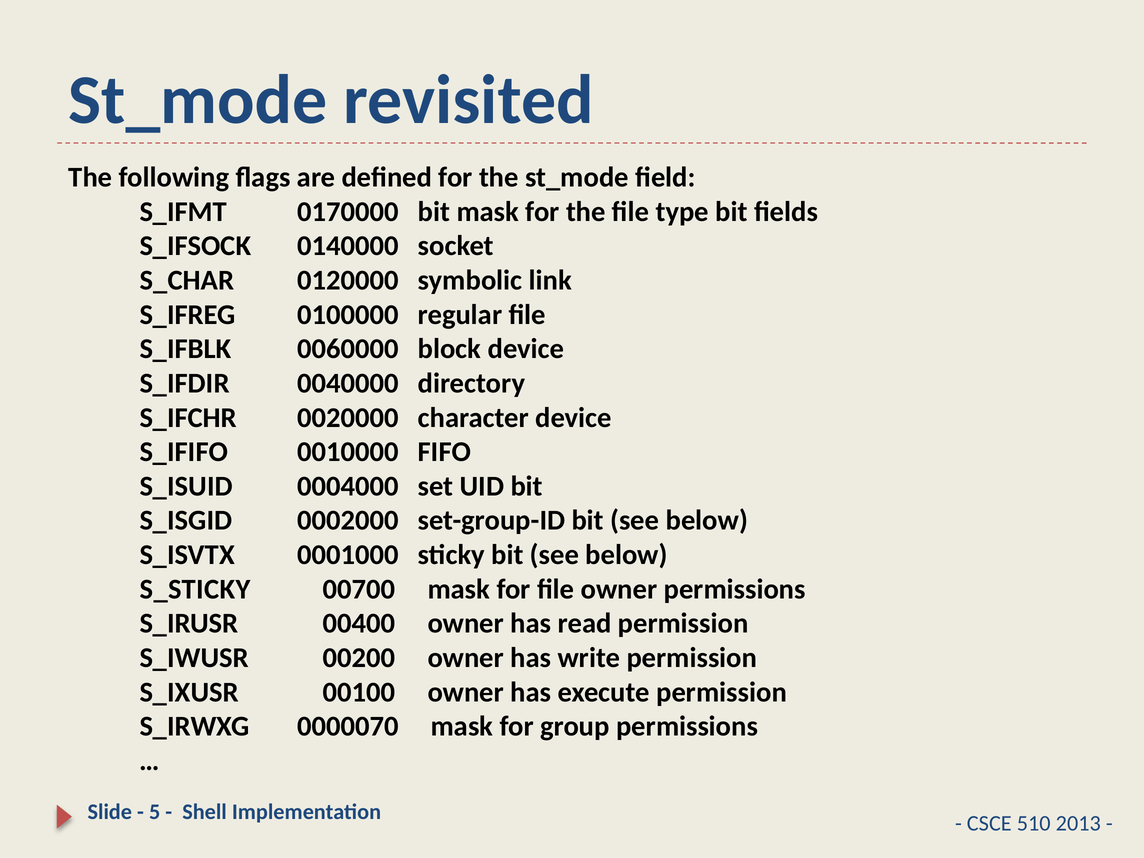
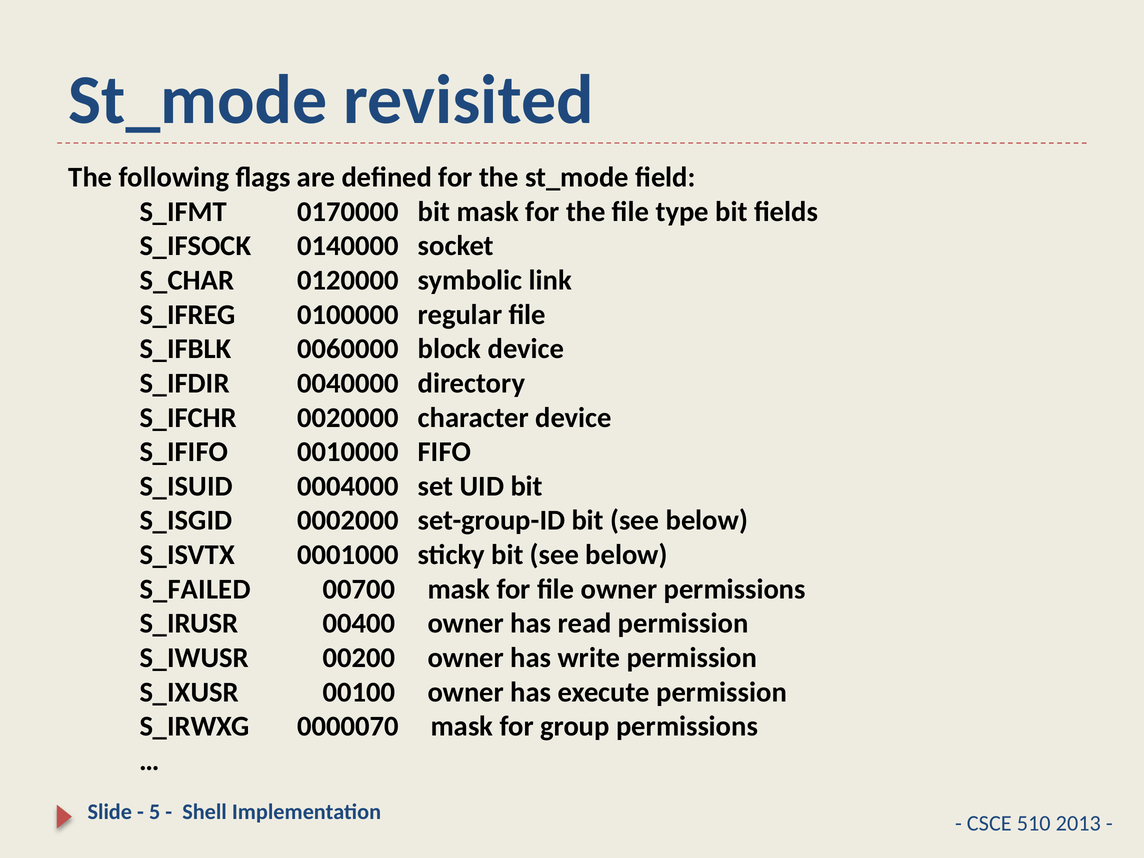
S_STICKY: S_STICKY -> S_FAILED
